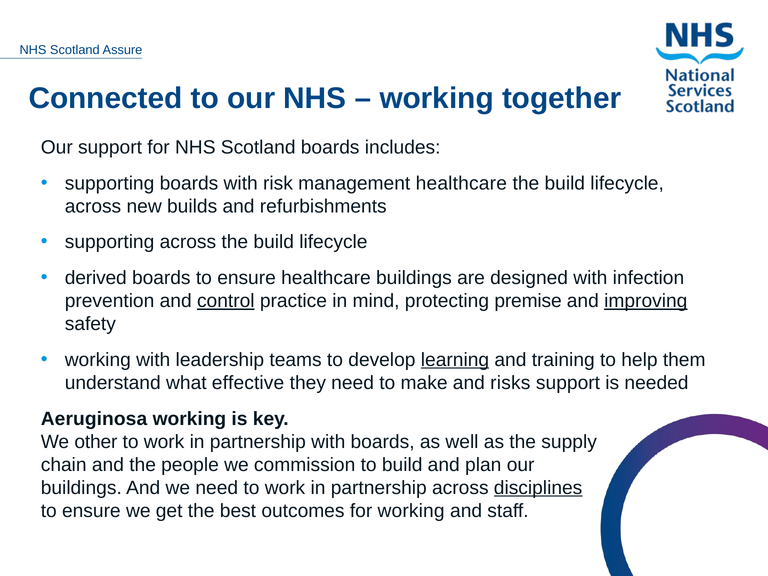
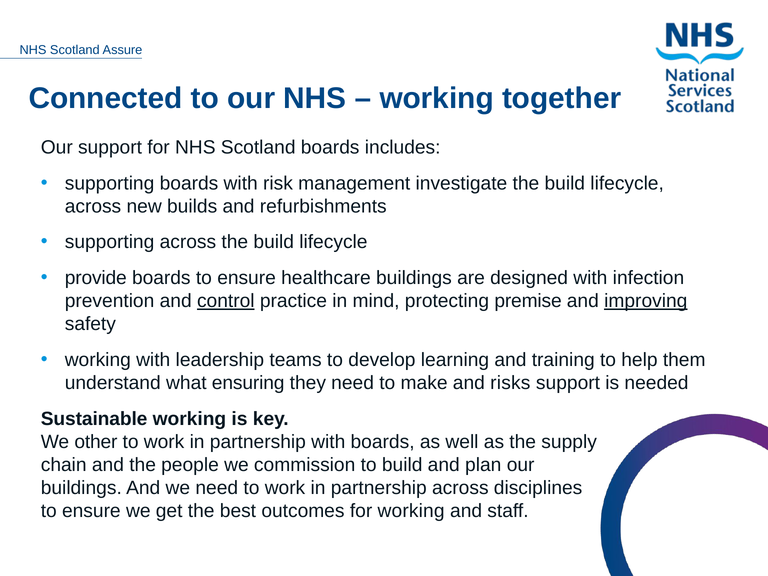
management healthcare: healthcare -> investigate
derived: derived -> provide
learning underline: present -> none
effective: effective -> ensuring
Aeruginosa: Aeruginosa -> Sustainable
disciplines underline: present -> none
